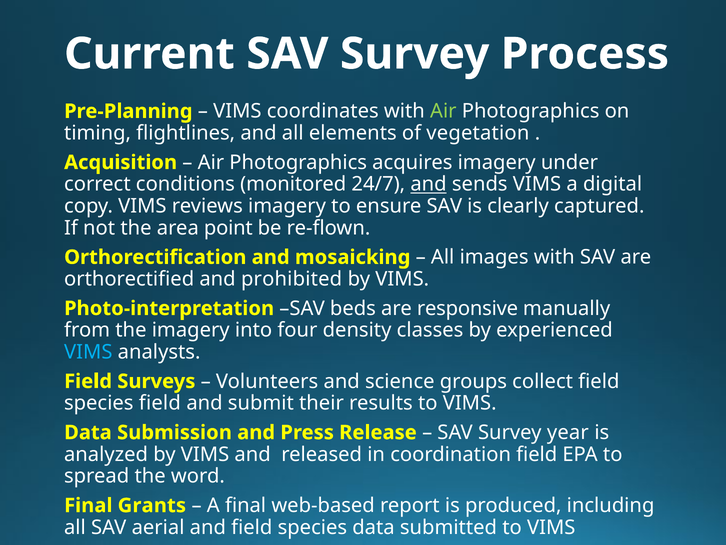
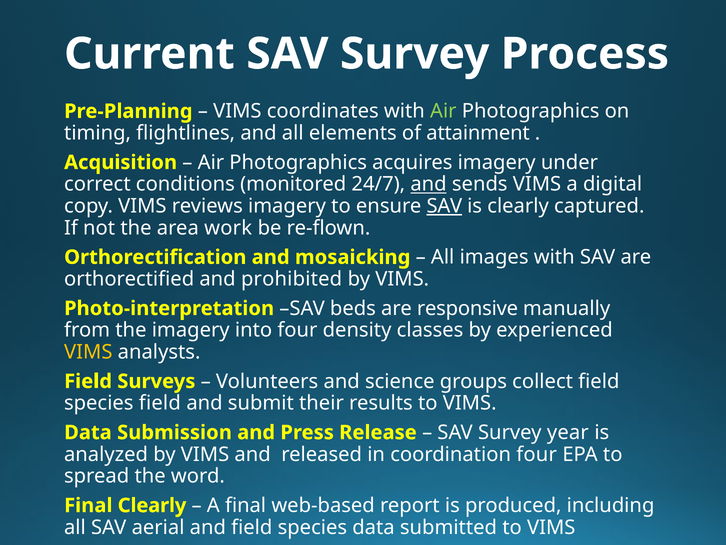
vegetation: vegetation -> attainment
SAV at (444, 206) underline: none -> present
point: point -> work
VIMS at (88, 352) colour: light blue -> yellow
coordination field: field -> four
Final Grants: Grants -> Clearly
